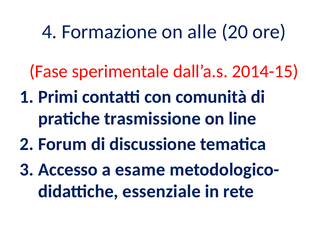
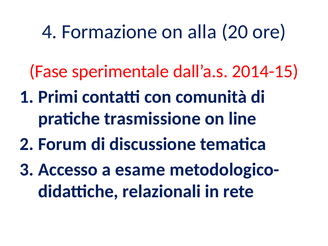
alle: alle -> alla
essenziale: essenziale -> relazionali
